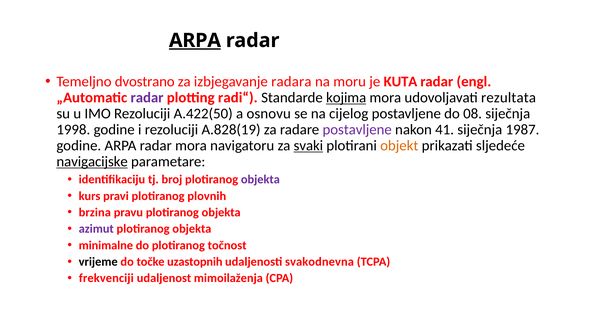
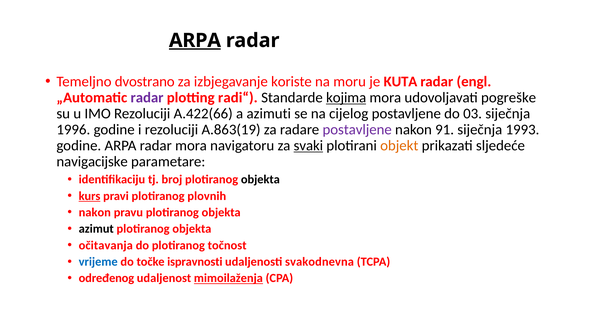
radara: radara -> koriste
rezultata: rezultata -> pogreške
A.422(50: A.422(50 -> A.422(66
osnovu: osnovu -> azimuti
08: 08 -> 03
1998: 1998 -> 1996
A.828(19: A.828(19 -> A.863(19
41: 41 -> 91
1987: 1987 -> 1993
navigacijske underline: present -> none
objekta at (260, 180) colour: purple -> black
kurs underline: none -> present
brzina at (95, 212): brzina -> nakon
azimut colour: purple -> black
minimalne: minimalne -> očitavanja
vrijeme colour: black -> blue
uzastopnih: uzastopnih -> ispravnosti
frekvenciji: frekvenciji -> određenog
mimoilaženja underline: none -> present
